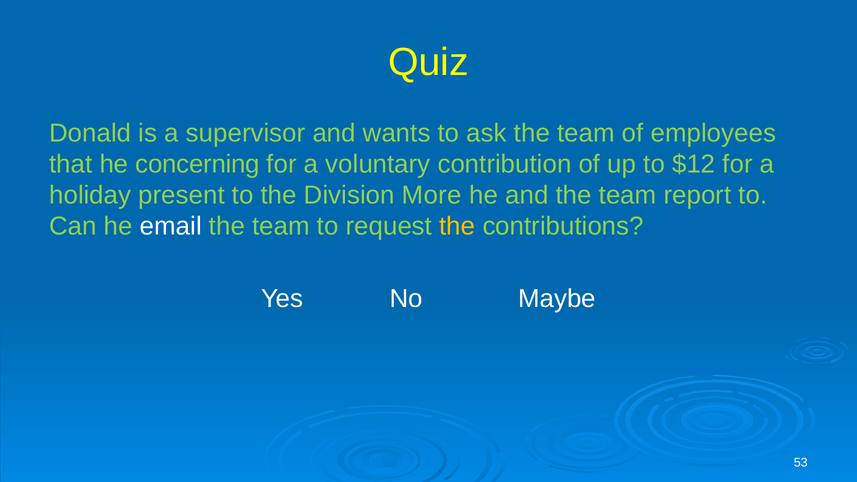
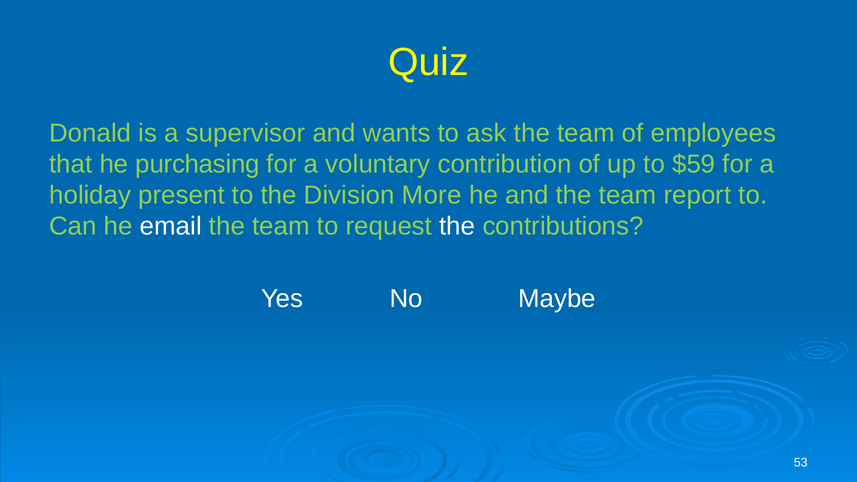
concerning: concerning -> purchasing
$12: $12 -> $59
the at (457, 226) colour: yellow -> white
